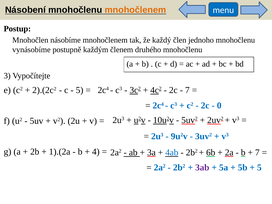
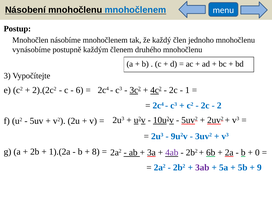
mnohočlenem at (135, 10) colour: orange -> blue
5 at (80, 90): 5 -> 6
7 at (187, 90): 7 -> 1
0: 0 -> 2
4: 4 -> 8
4ab colour: blue -> purple
7 at (257, 152): 7 -> 0
5 at (259, 167): 5 -> 9
